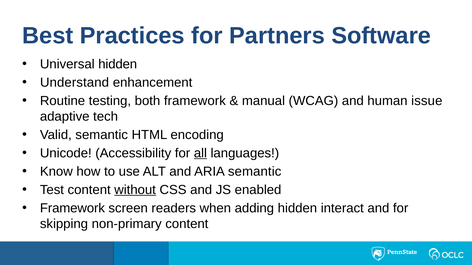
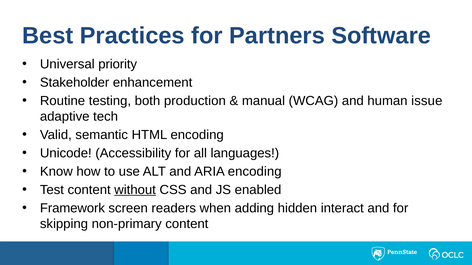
Universal hidden: hidden -> priority
Understand: Understand -> Stakeholder
both framework: framework -> production
all underline: present -> none
ARIA semantic: semantic -> encoding
